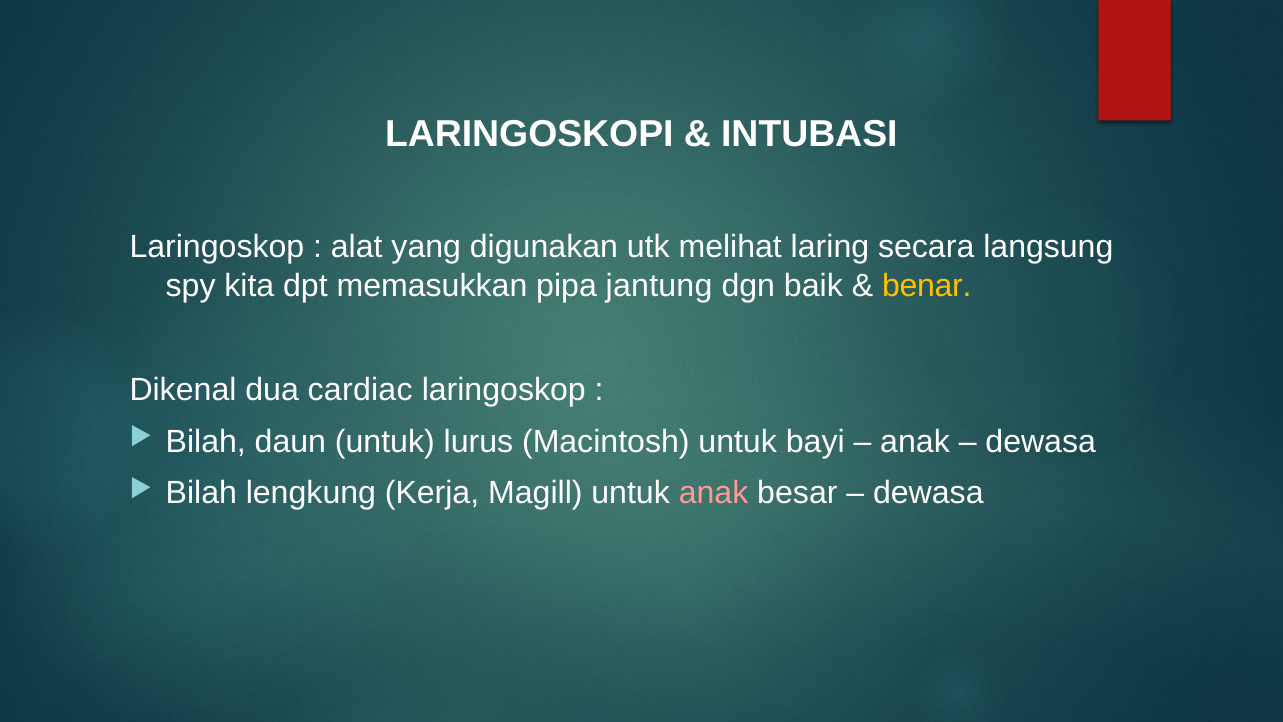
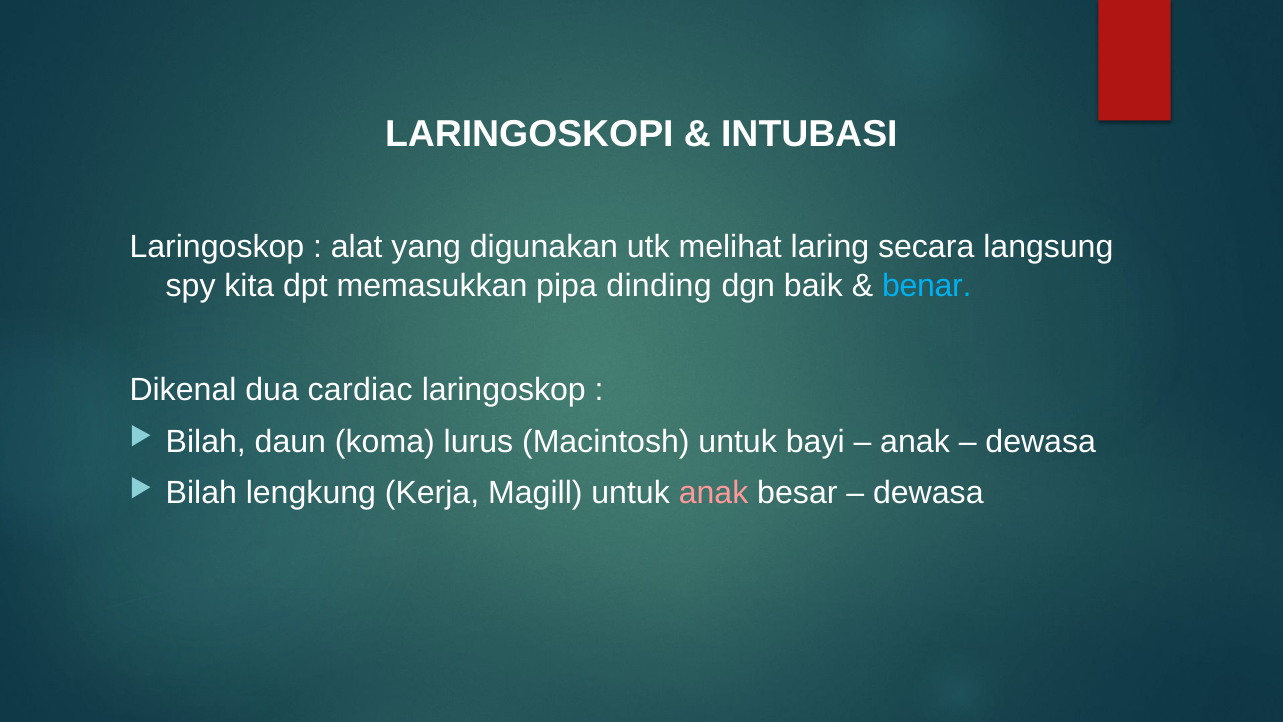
jantung: jantung -> dinding
benar colour: yellow -> light blue
daun untuk: untuk -> koma
